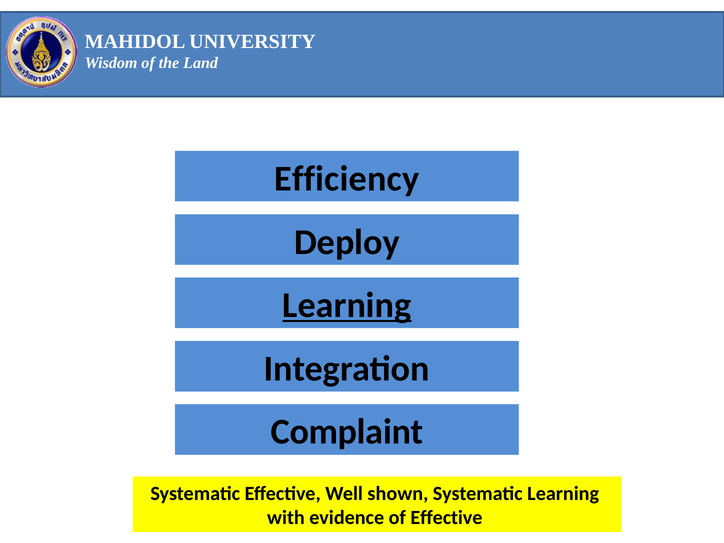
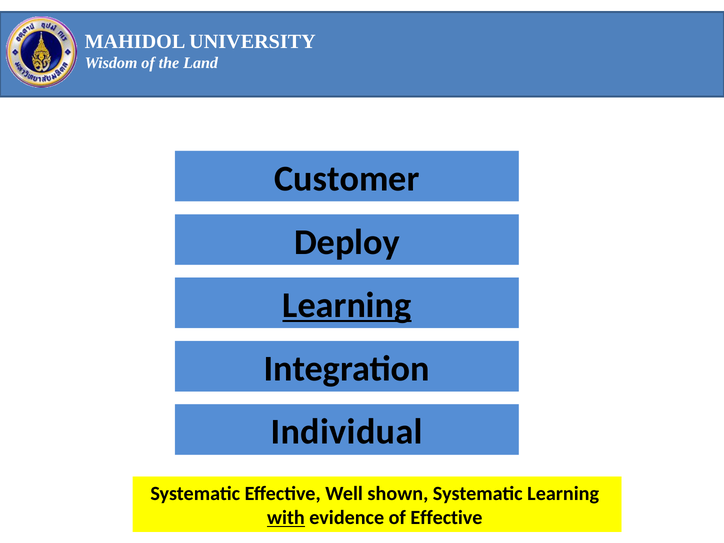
Efficiency: Efficiency -> Customer
Complaint: Complaint -> Individual
with underline: none -> present
